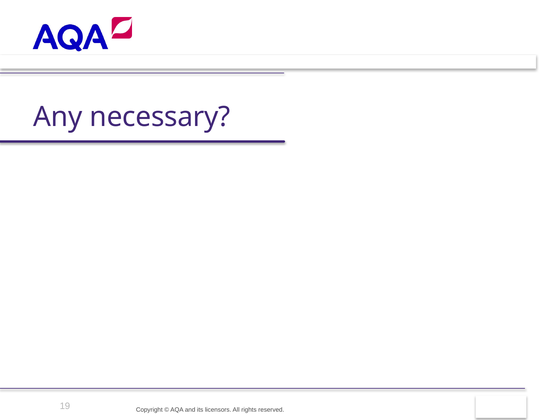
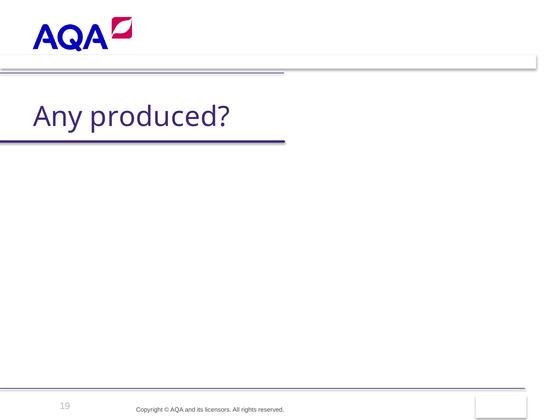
necessary: necessary -> produced
